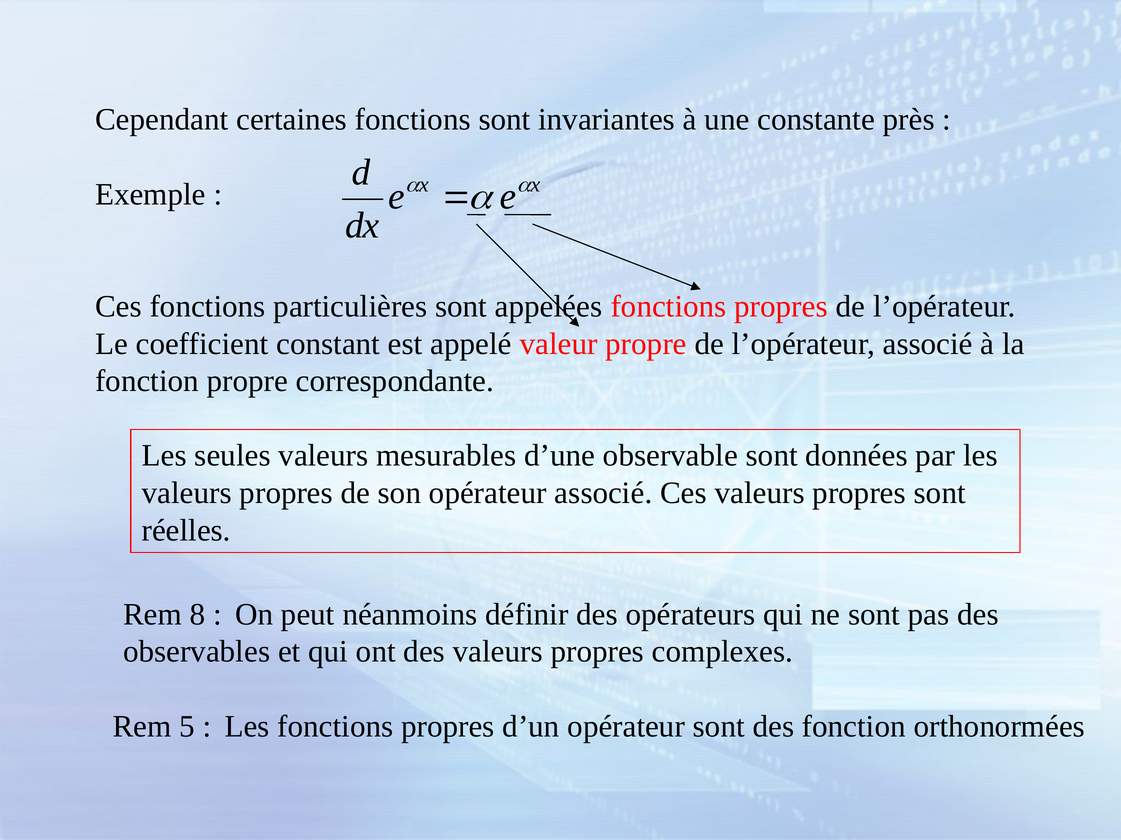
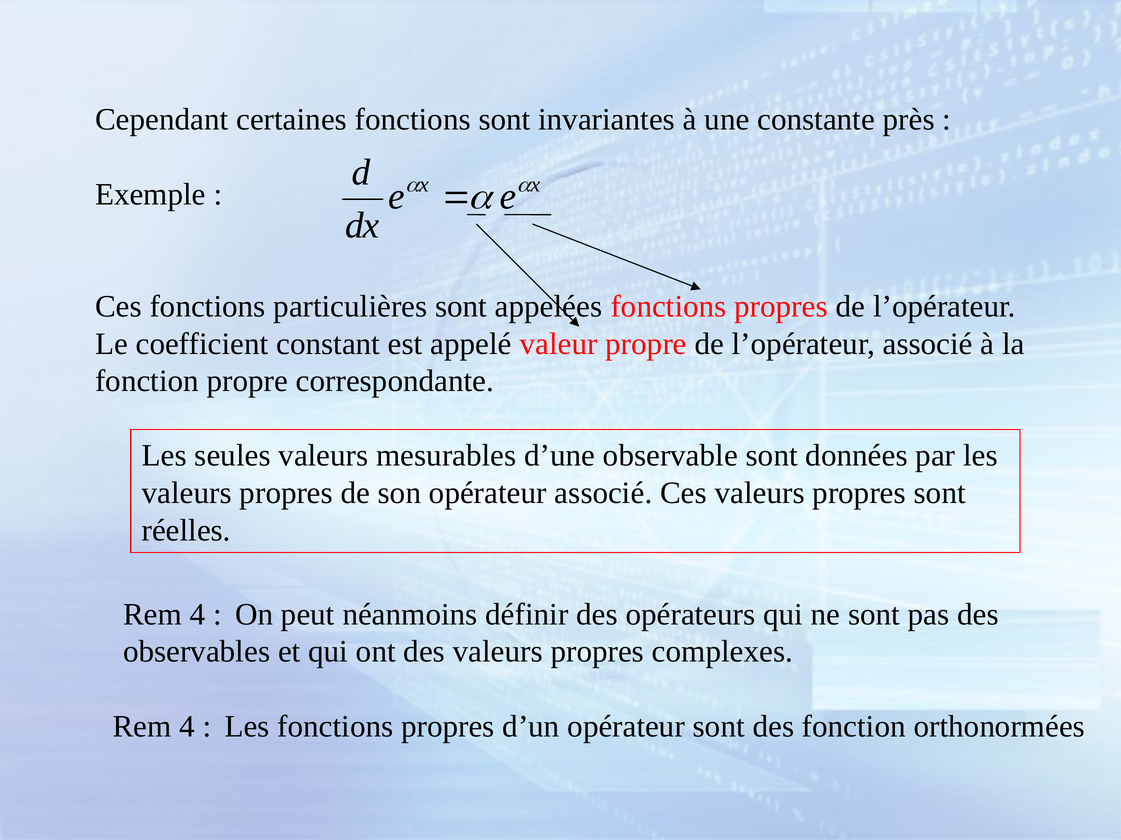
8 at (198, 615): 8 -> 4
5 at (187, 727): 5 -> 4
